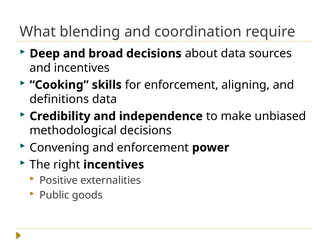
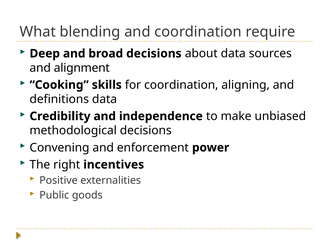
and incentives: incentives -> alignment
for enforcement: enforcement -> coordination
